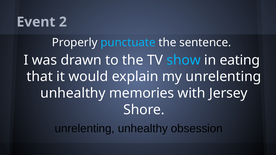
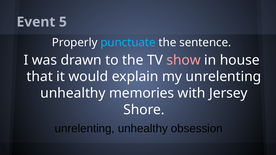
2: 2 -> 5
show colour: light blue -> pink
eating: eating -> house
